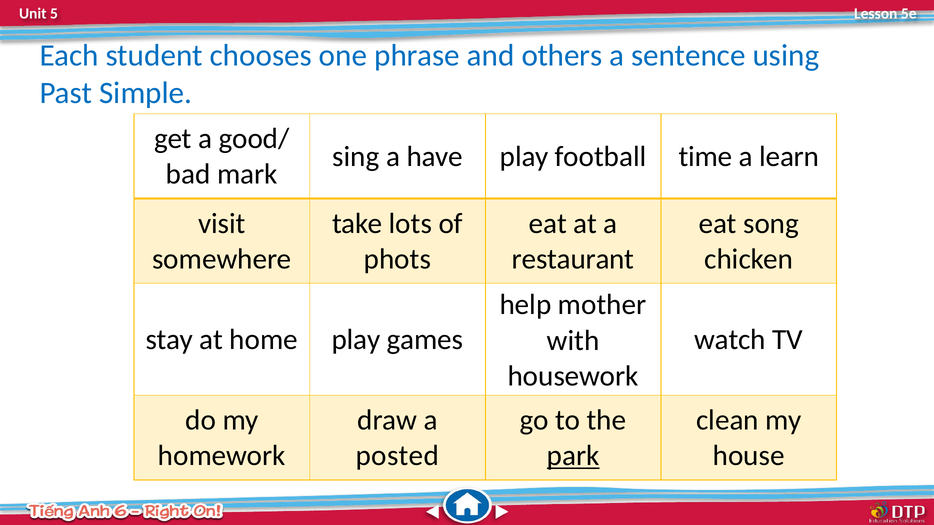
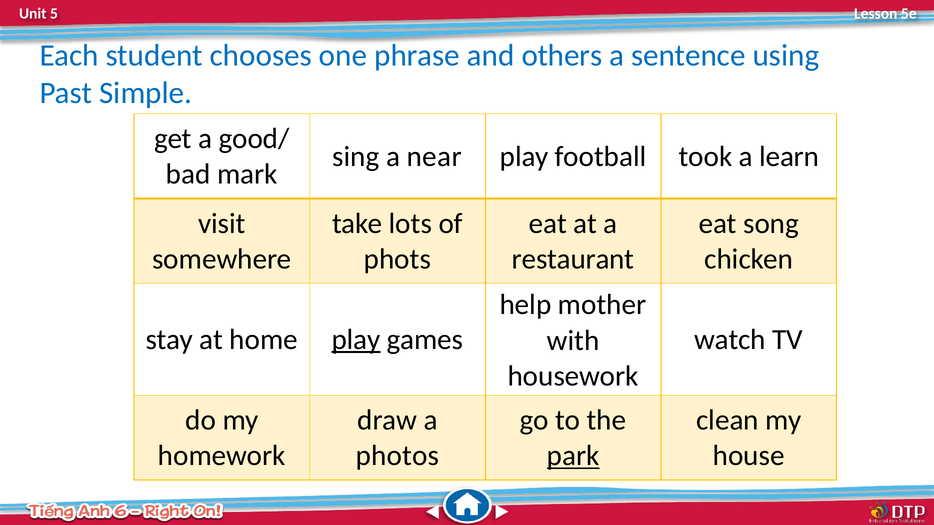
have: have -> near
time: time -> took
play at (356, 340) underline: none -> present
posted: posted -> photos
